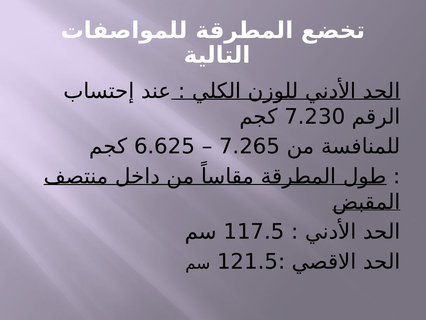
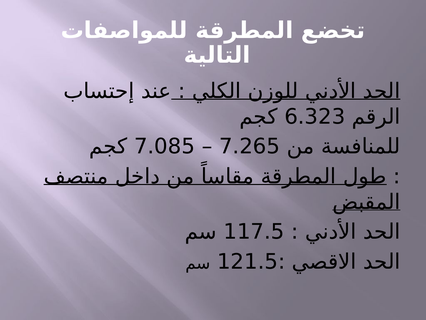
7.230: 7.230 -> 6.323
6.625: 6.625 -> 7.085
